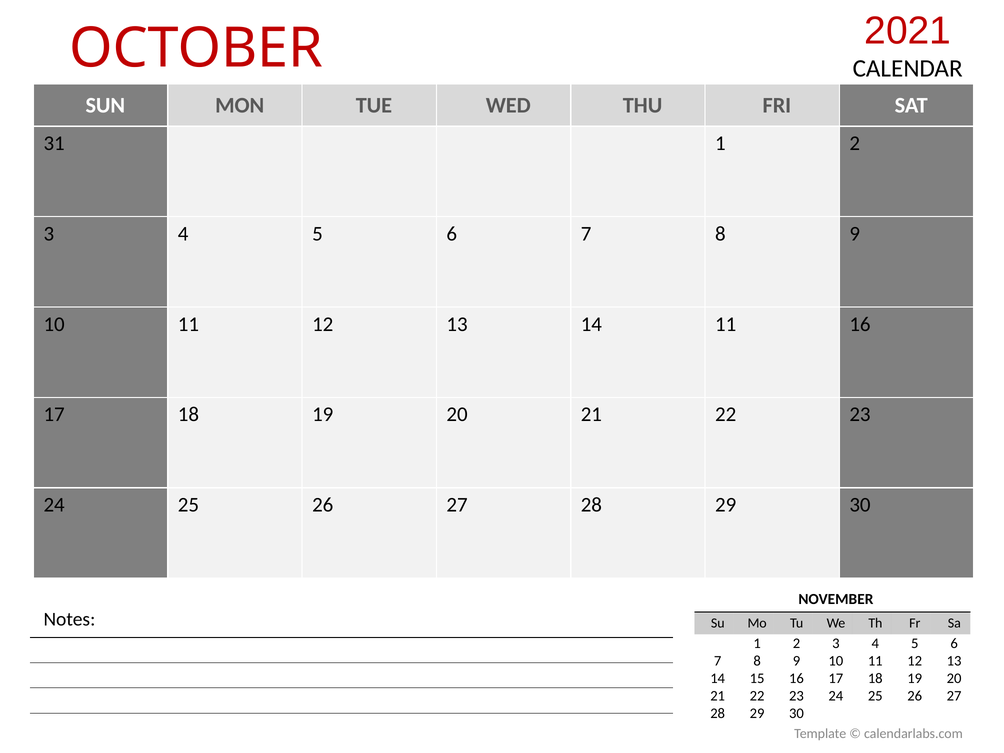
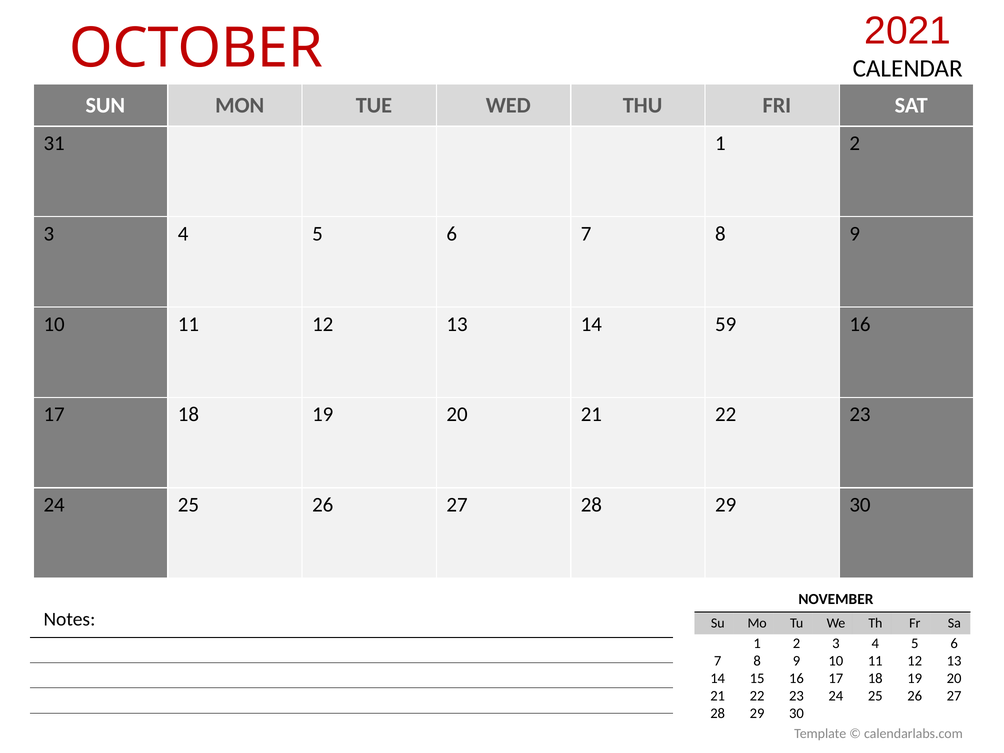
14 11: 11 -> 59
